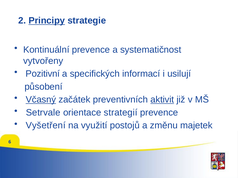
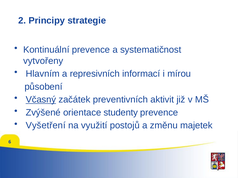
Principy underline: present -> none
Pozitivní: Pozitivní -> Hlavním
specifických: specifických -> represivních
usilují: usilují -> mírou
aktivit underline: present -> none
Setrvale: Setrvale -> Zvýšené
strategií: strategií -> studenty
